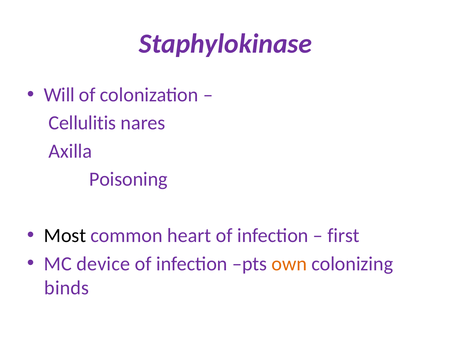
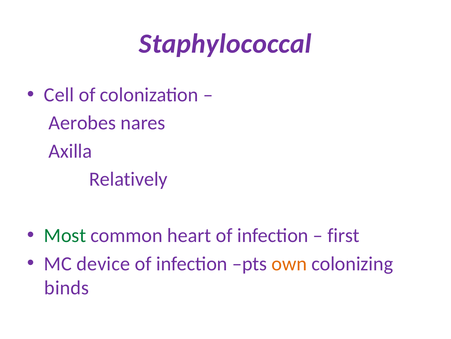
Staphylokinase: Staphylokinase -> Staphylococcal
Will: Will -> Cell
Cellulitis: Cellulitis -> Aerobes
Poisoning: Poisoning -> Relatively
Most colour: black -> green
